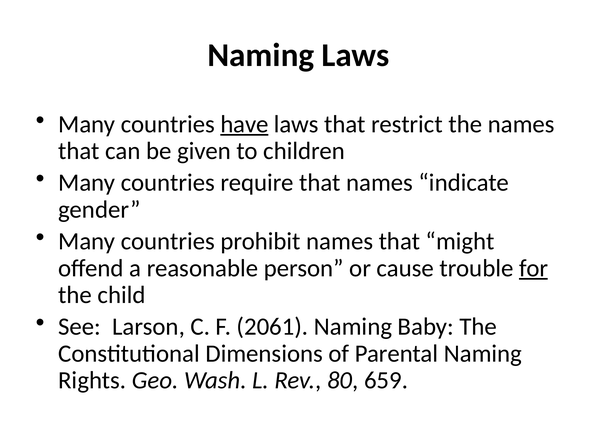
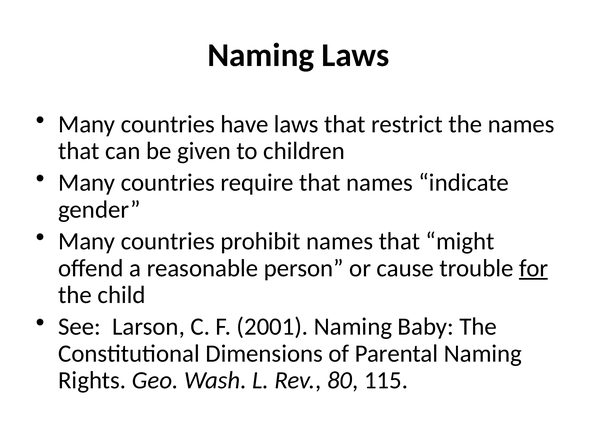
have underline: present -> none
2061: 2061 -> 2001
659: 659 -> 115
